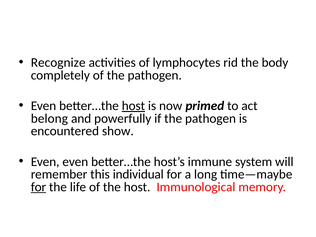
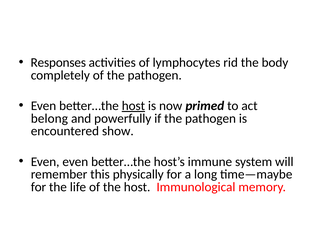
Recognize: Recognize -> Responses
individual: individual -> physically
for at (38, 187) underline: present -> none
